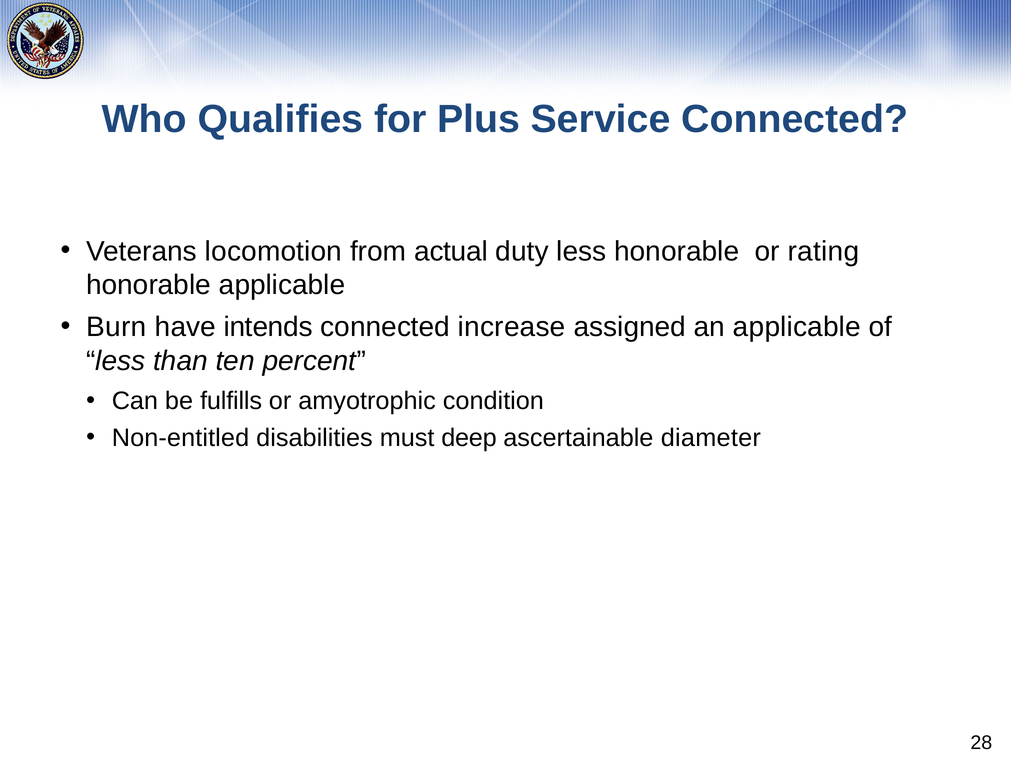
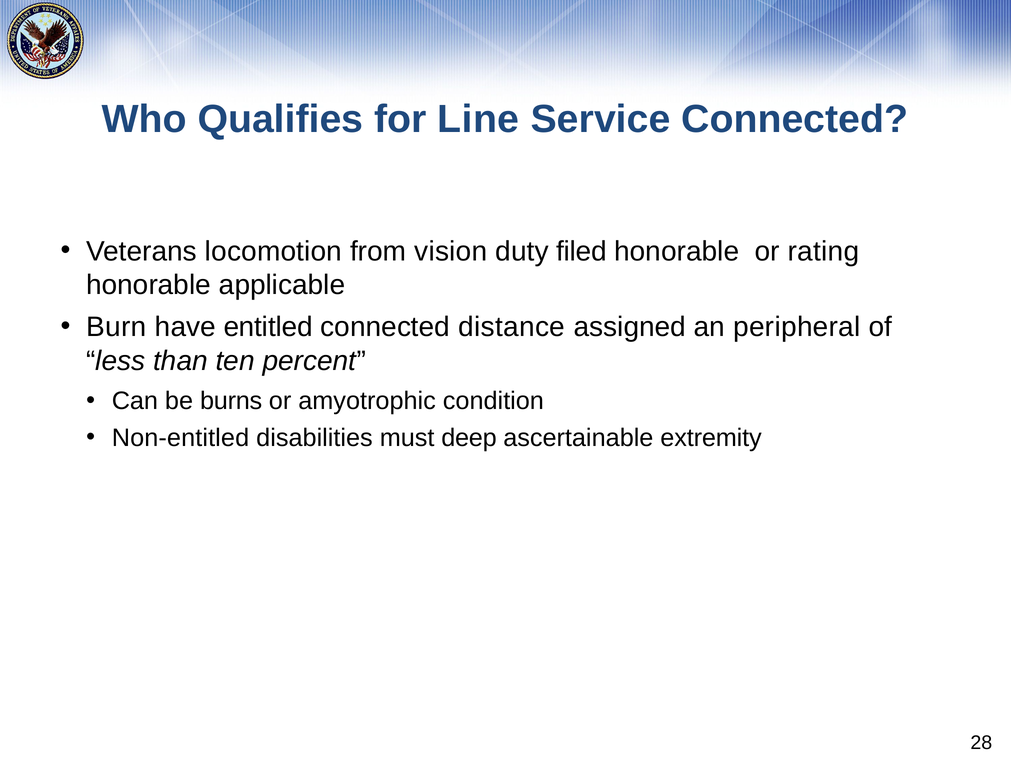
Plus: Plus -> Line
actual: actual -> vision
duty less: less -> filed
intends: intends -> entitled
increase: increase -> distance
an applicable: applicable -> peripheral
fulfills: fulfills -> burns
diameter: diameter -> extremity
